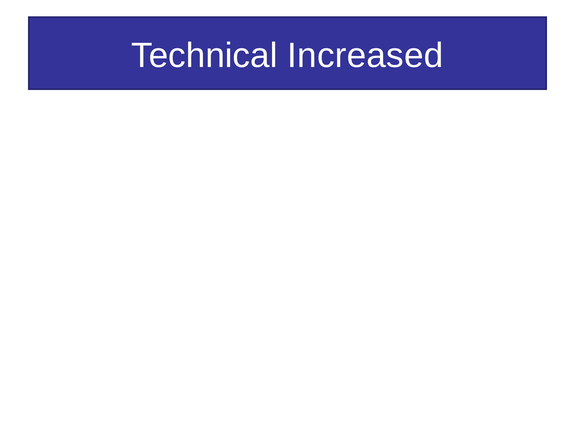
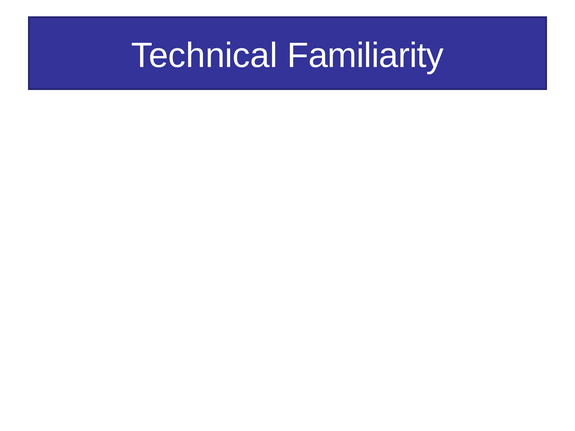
Increased: Increased -> Familiarity
